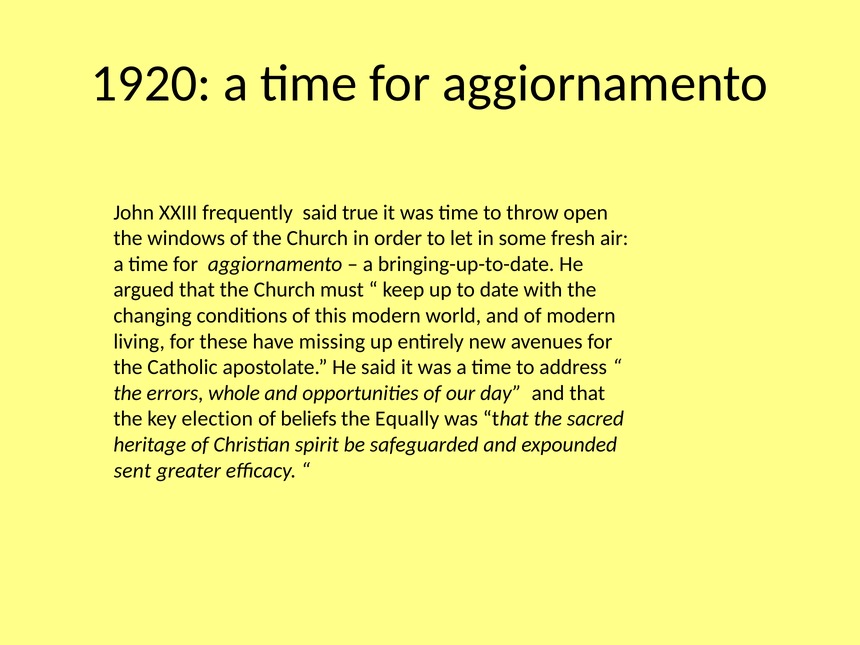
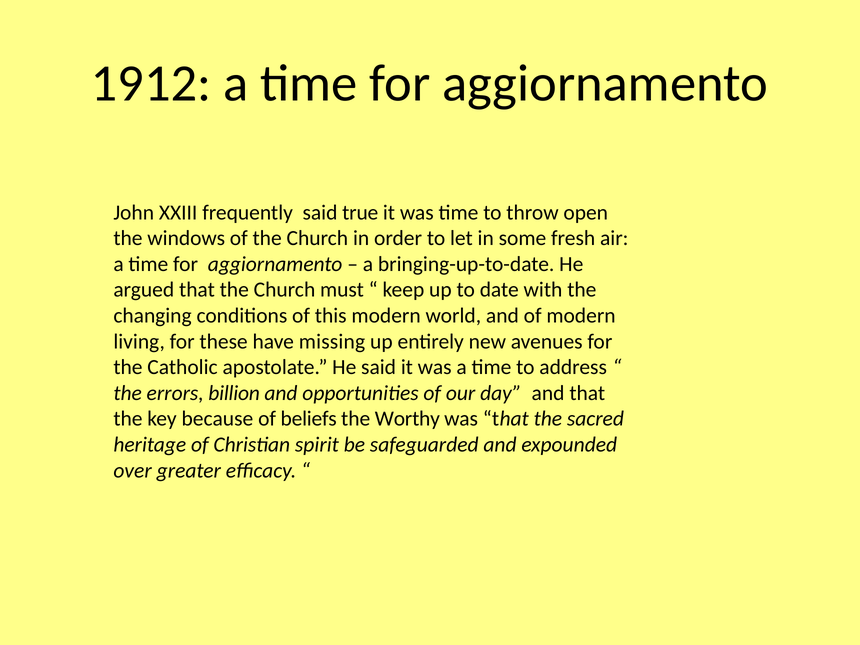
1920: 1920 -> 1912
whole: whole -> billion
election: election -> because
Equally: Equally -> Worthy
sent: sent -> over
